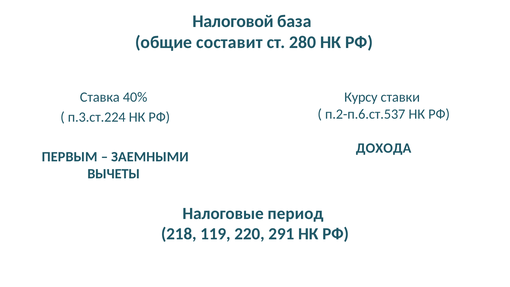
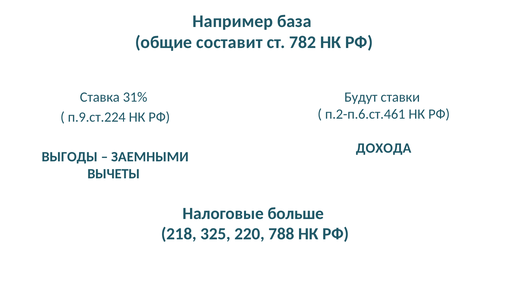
Налоговой: Налоговой -> Например
280: 280 -> 782
Курсу: Курсу -> Будут
40%: 40% -> 31%
п.2-п.6.ст.537: п.2-п.6.ст.537 -> п.2-п.6.ст.461
п.3.ст.224: п.3.ст.224 -> п.9.ст.224
ПЕРВЫМ: ПЕРВЫМ -> ВЫГОДЫ
период: период -> больше
119: 119 -> 325
291: 291 -> 788
